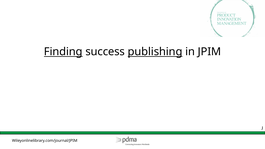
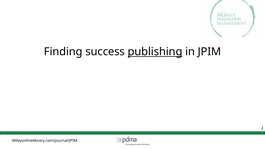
Finding underline: present -> none
